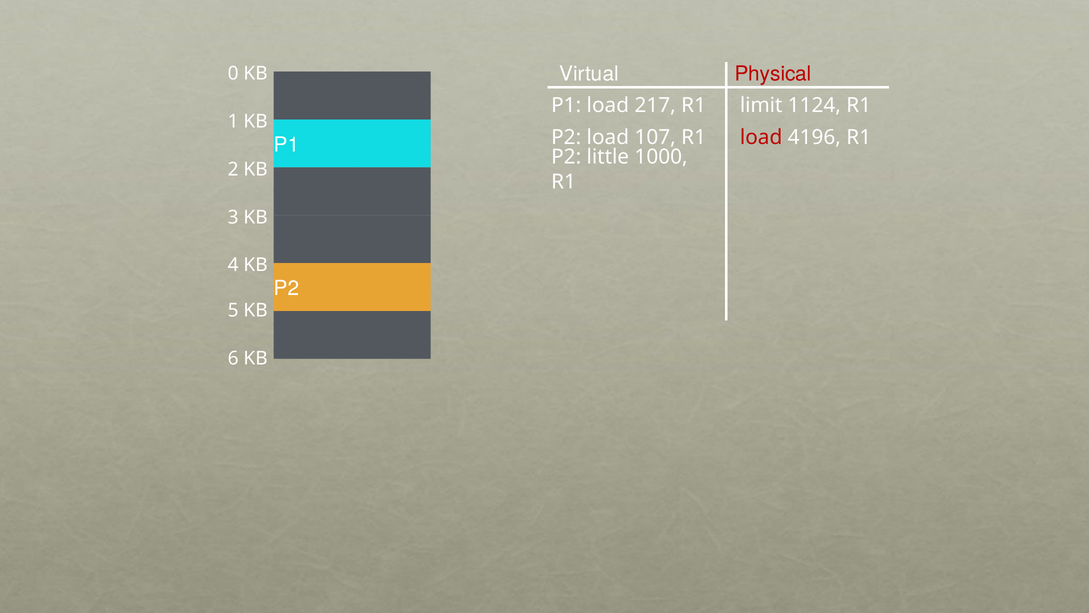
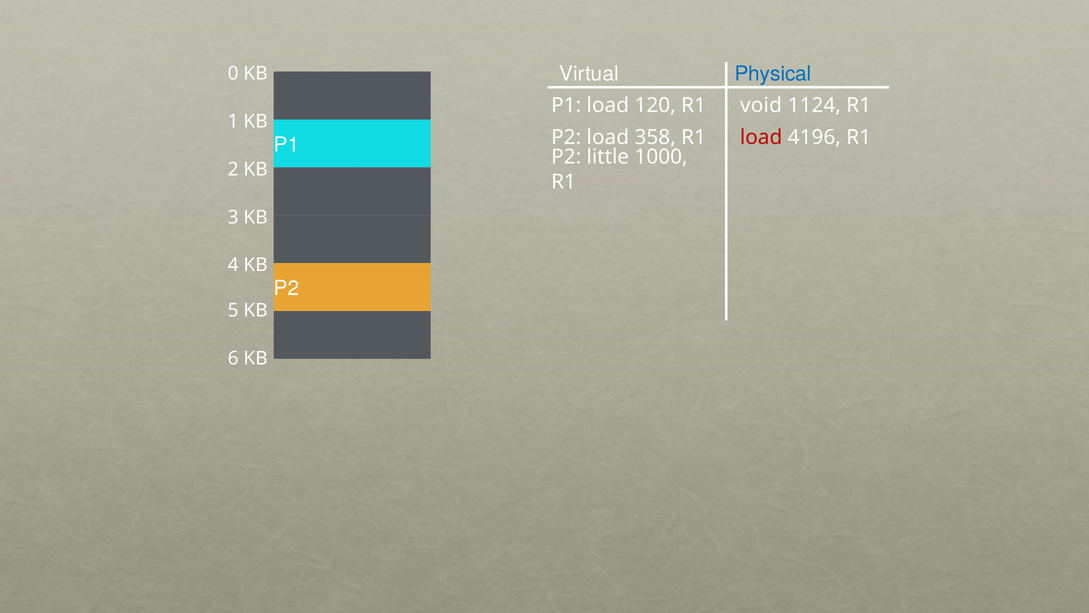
Physical colour: red -> blue
217: 217 -> 120
limit: limit -> void
107: 107 -> 358
